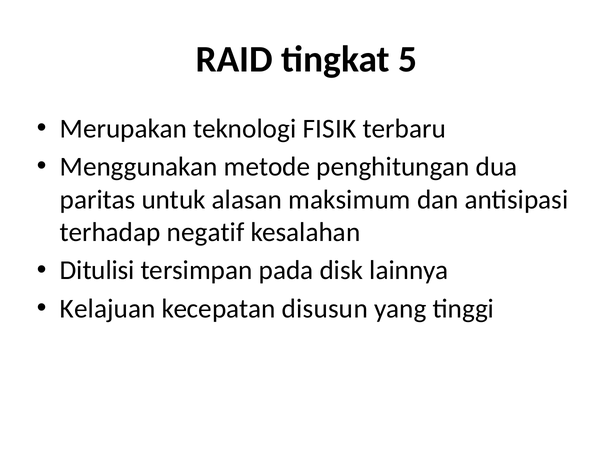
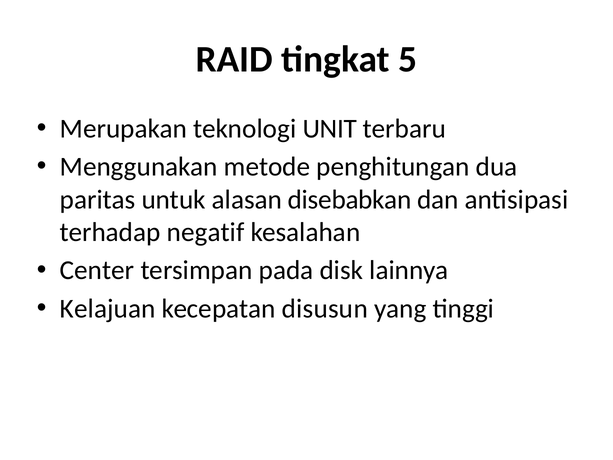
FISIK: FISIK -> UNIT
maksimum: maksimum -> disebabkan
Ditulisi: Ditulisi -> Center
